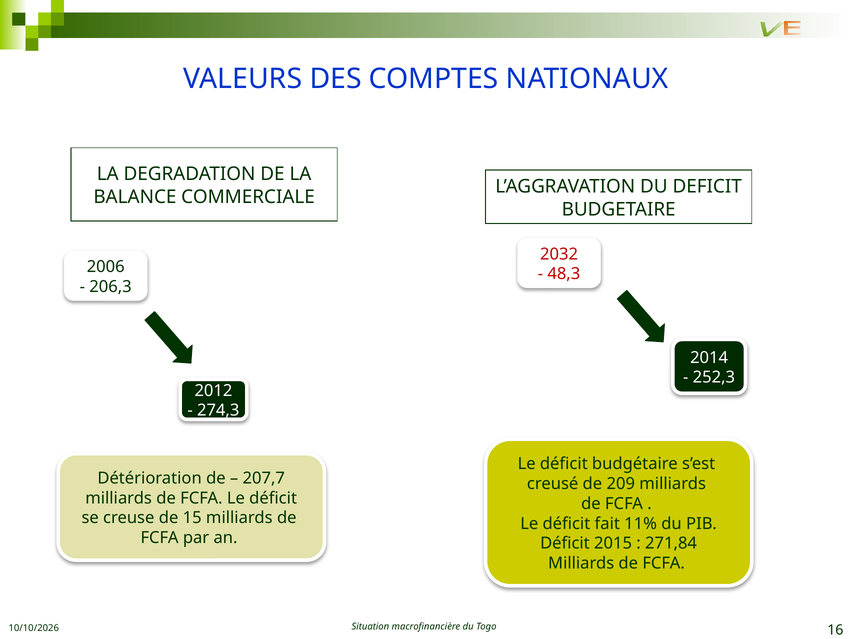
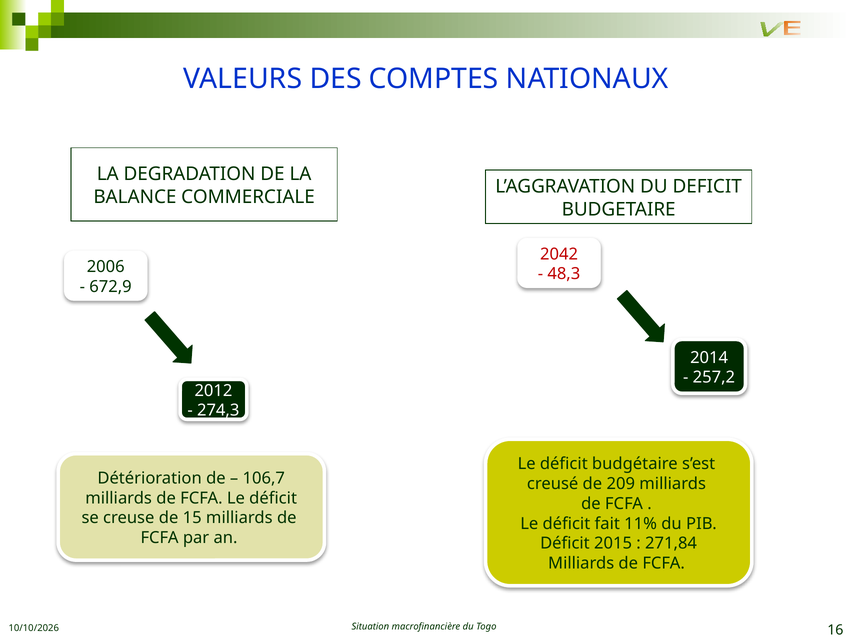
2032: 2032 -> 2042
206,3: 206,3 -> 672,9
252,3: 252,3 -> 257,2
207,7: 207,7 -> 106,7
